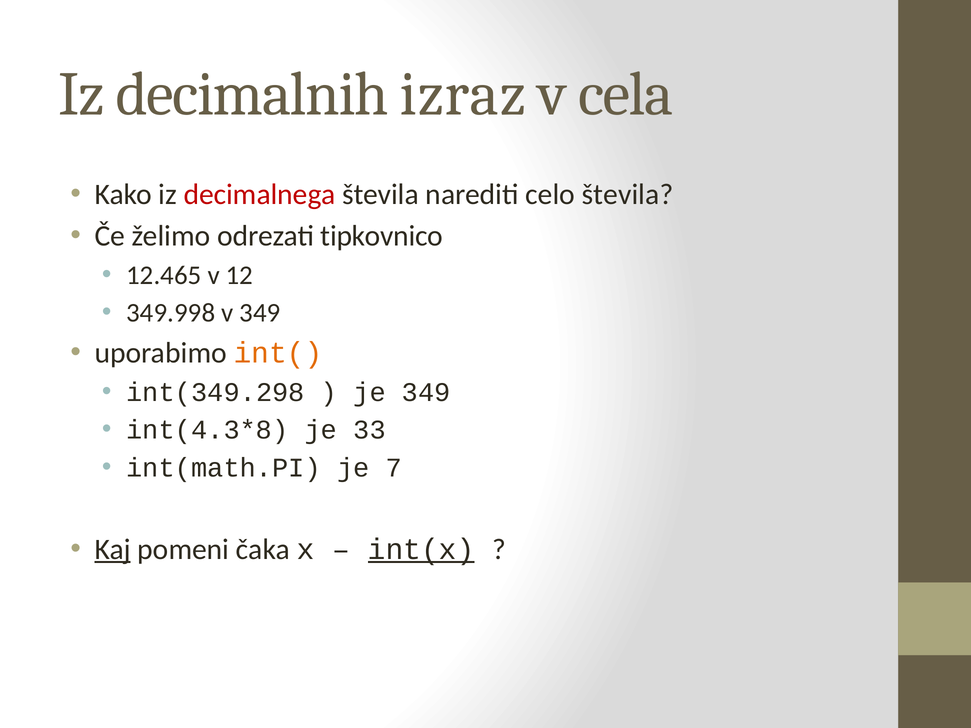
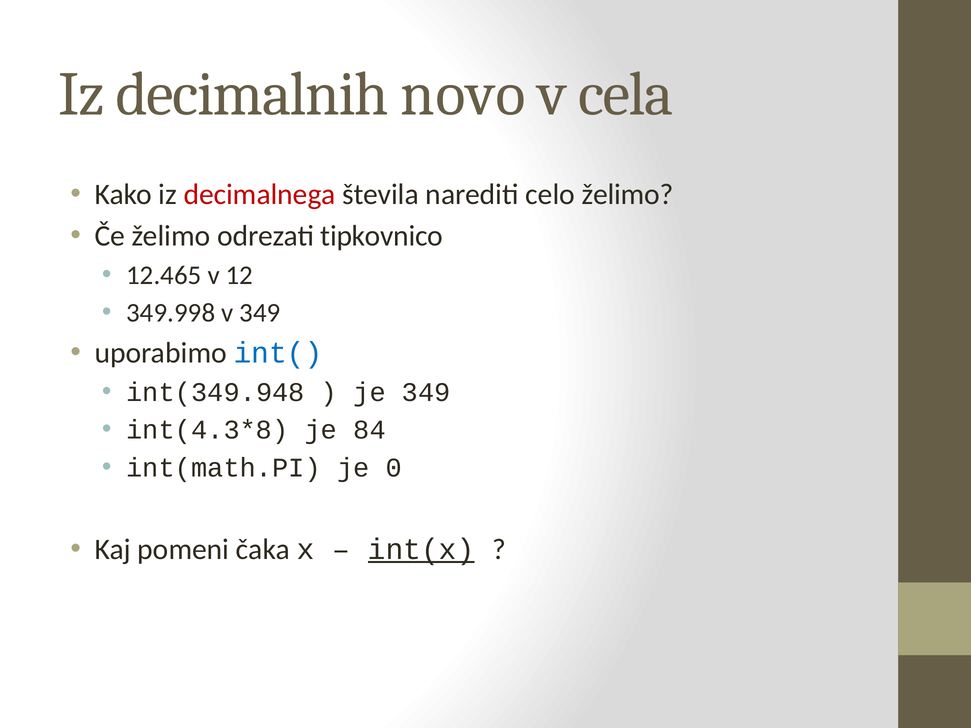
izraz: izraz -> novo
celo števila: števila -> želimo
int( colour: orange -> blue
int(349.298: int(349.298 -> int(349.948
33: 33 -> 84
7: 7 -> 0
Kaj underline: present -> none
